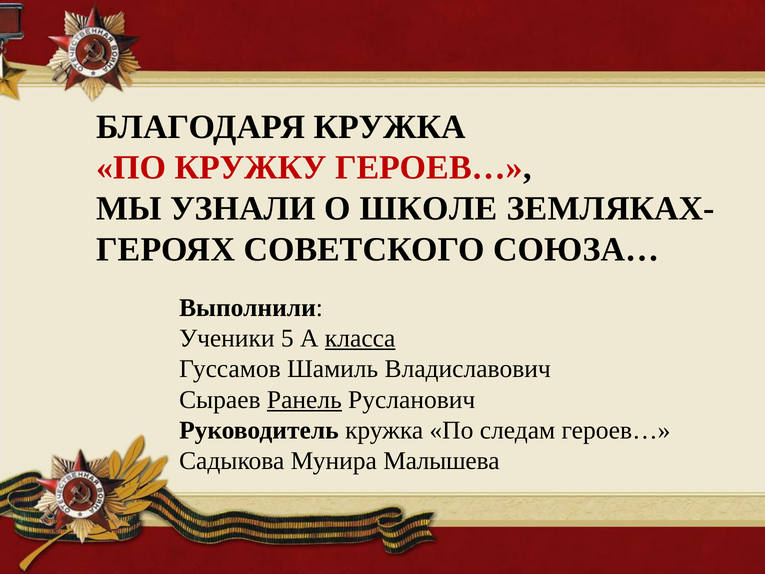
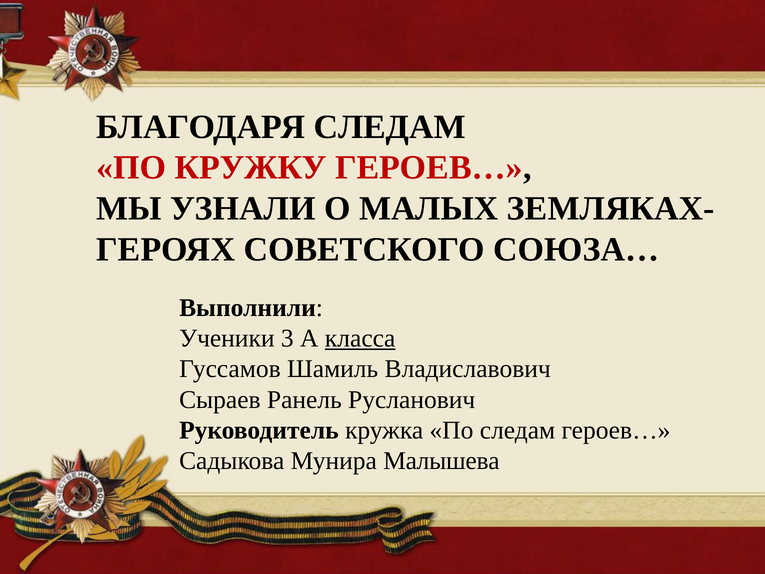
БЛАГОДАРЯ КРУЖКА: КРУЖКА -> СЛЕДАМ
ШКОЛЕ: ШКОЛЕ -> МАЛЫХ
5: 5 -> 3
Ранель underline: present -> none
